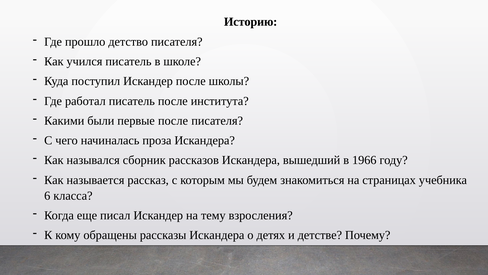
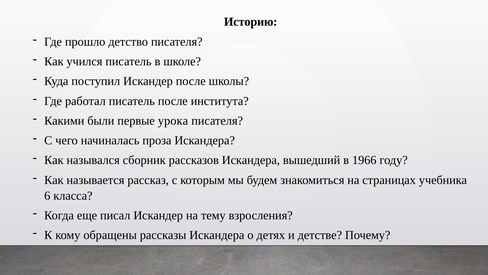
первые после: после -> урока
